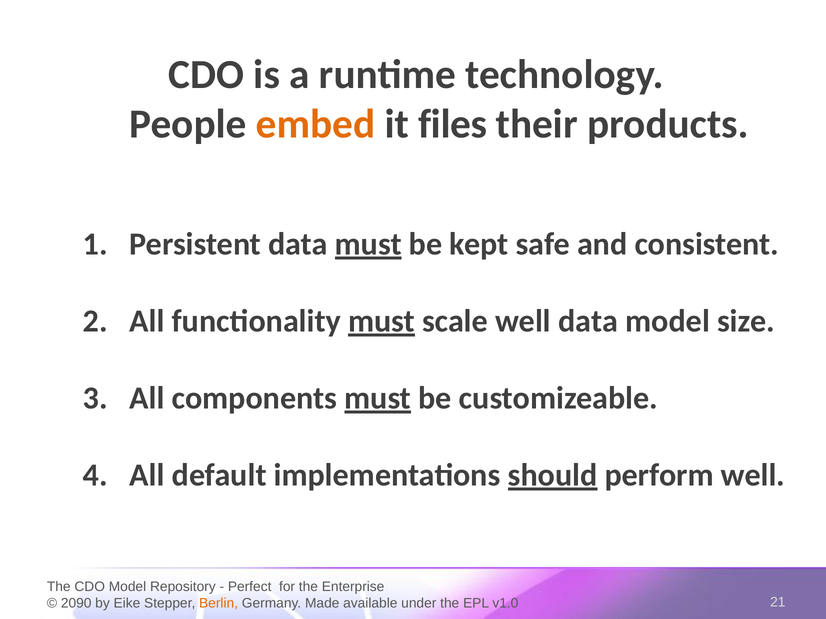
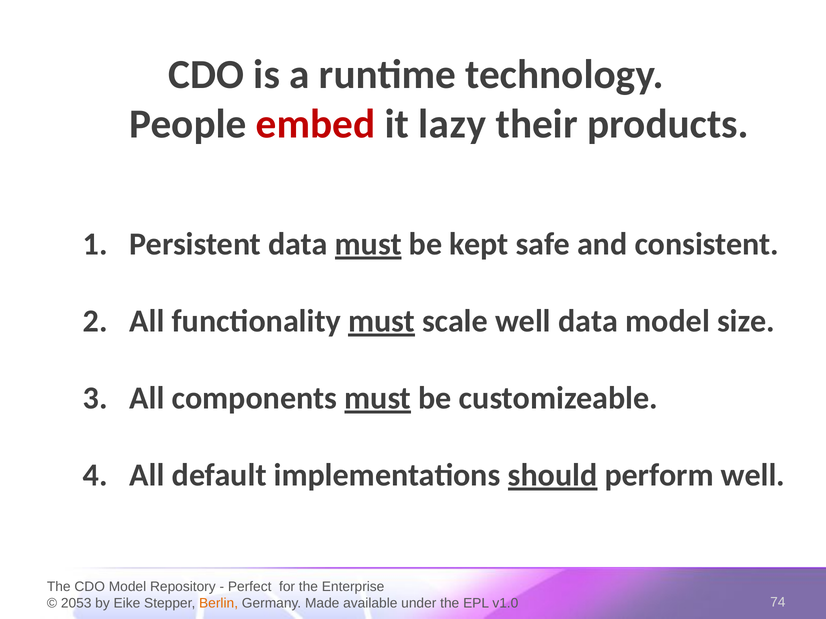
embed colour: orange -> red
files: files -> lazy
2090: 2090 -> 2053
21: 21 -> 74
